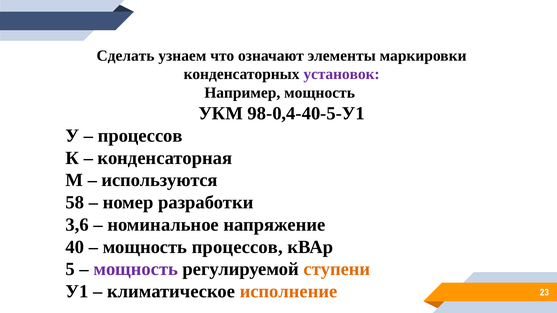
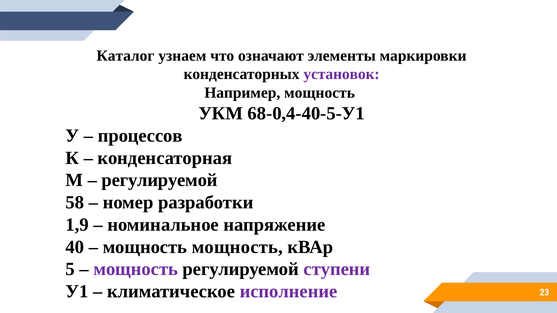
Сделать: Сделать -> Каталог
98-0,4-40-5-У1: 98-0,4-40-5-У1 -> 68-0,4-40-5-У1
используются at (160, 180): используются -> регулируемой
3,6: 3,6 -> 1,9
мощность процессов: процессов -> мощность
ступени colour: orange -> purple
исполнение colour: orange -> purple
